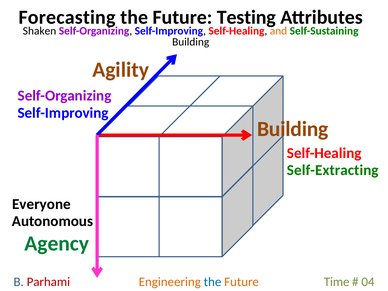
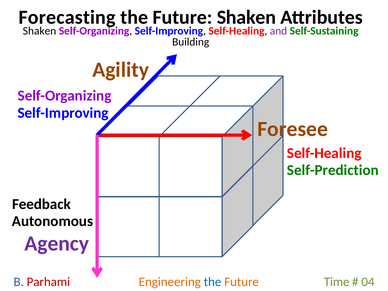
Future Testing: Testing -> Shaken
and colour: orange -> purple
Building at (293, 129): Building -> Foresee
Self-Extracting: Self-Extracting -> Self-Prediction
Everyone: Everyone -> Feedback
Agency colour: green -> purple
